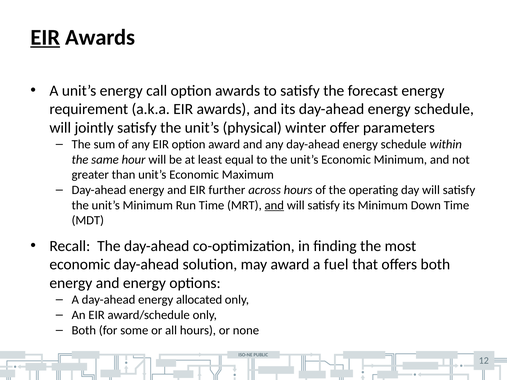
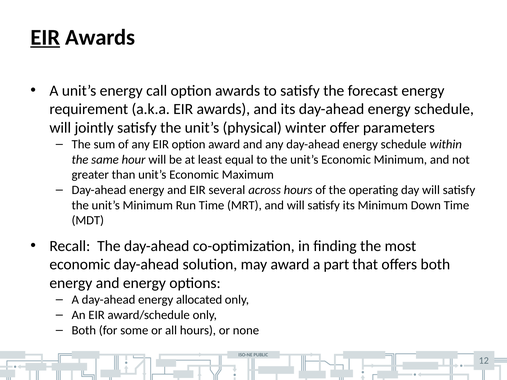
further: further -> several
and at (274, 205) underline: present -> none
fuel: fuel -> part
